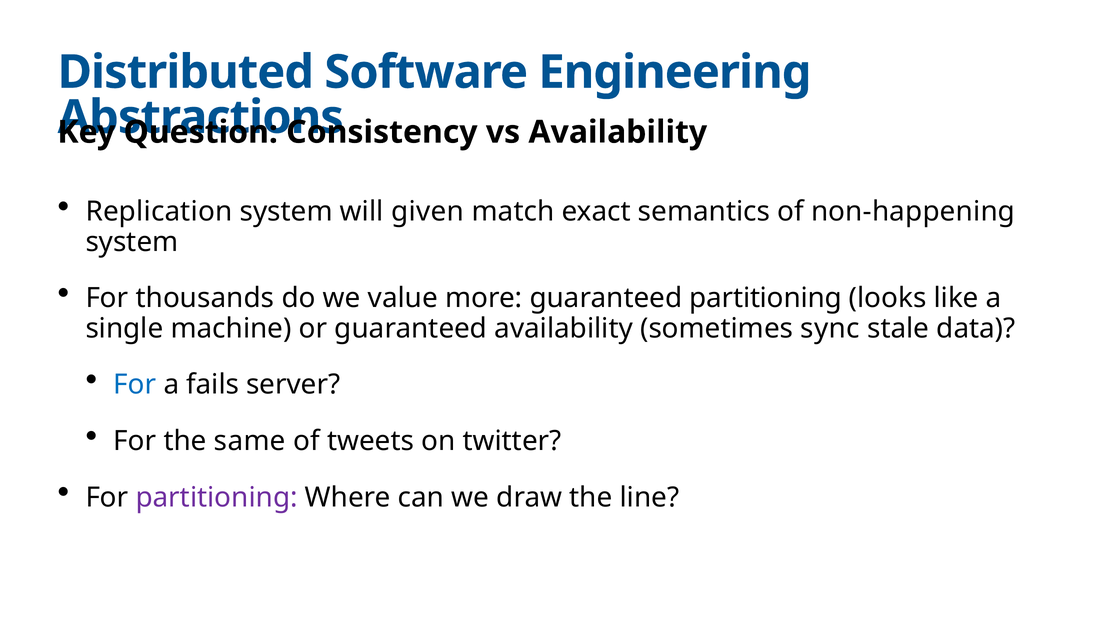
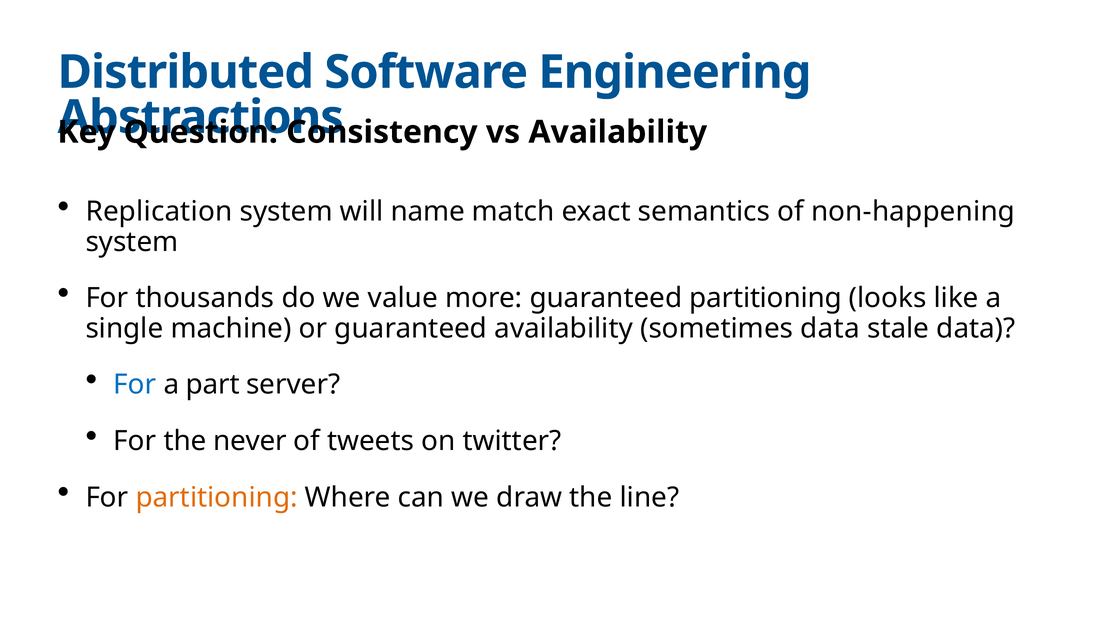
given: given -> name
sometimes sync: sync -> data
fails: fails -> part
same: same -> never
partitioning at (217, 498) colour: purple -> orange
